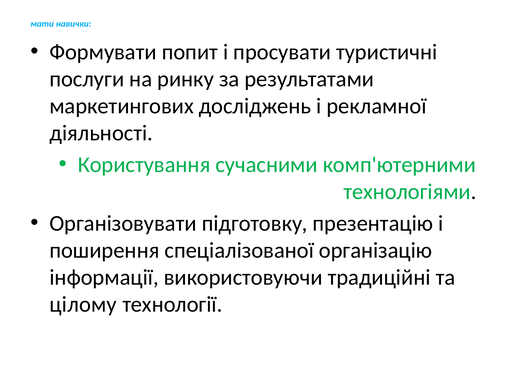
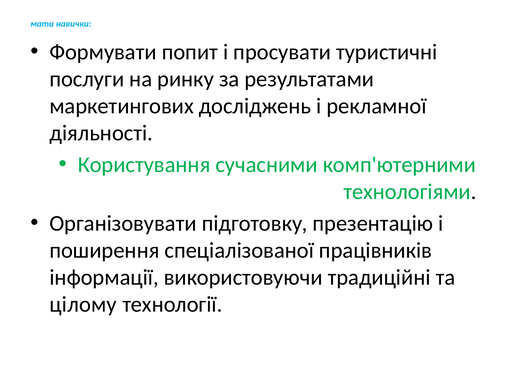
організацію: організацію -> працівників
